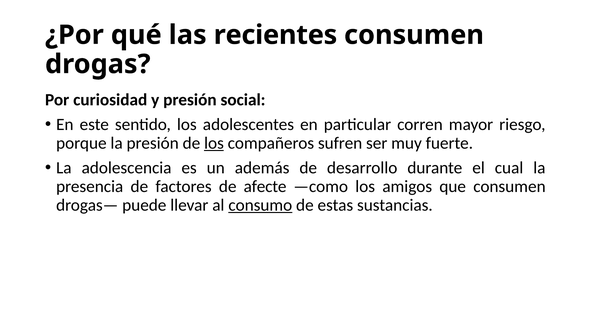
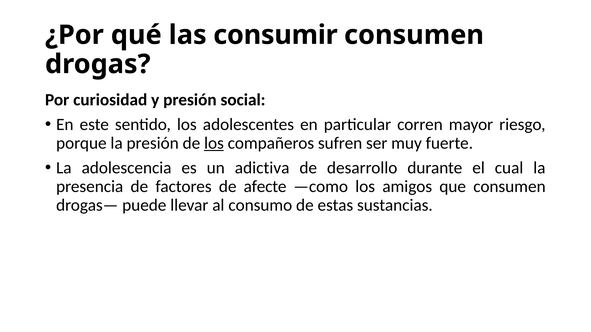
recientes: recientes -> consumir
además: además -> adictiva
consumo underline: present -> none
